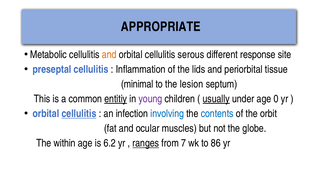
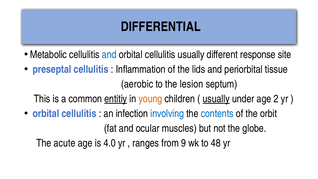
APPROPRIATE: APPROPRIATE -> DIFFERENTIAL
and at (109, 54) colour: orange -> blue
cellulitis serous: serous -> usually
minimal: minimal -> aerobic
young colour: purple -> orange
0: 0 -> 2
cellulitis at (79, 114) underline: present -> none
within: within -> acute
6.2: 6.2 -> 4.0
ranges underline: present -> none
7: 7 -> 9
86: 86 -> 48
